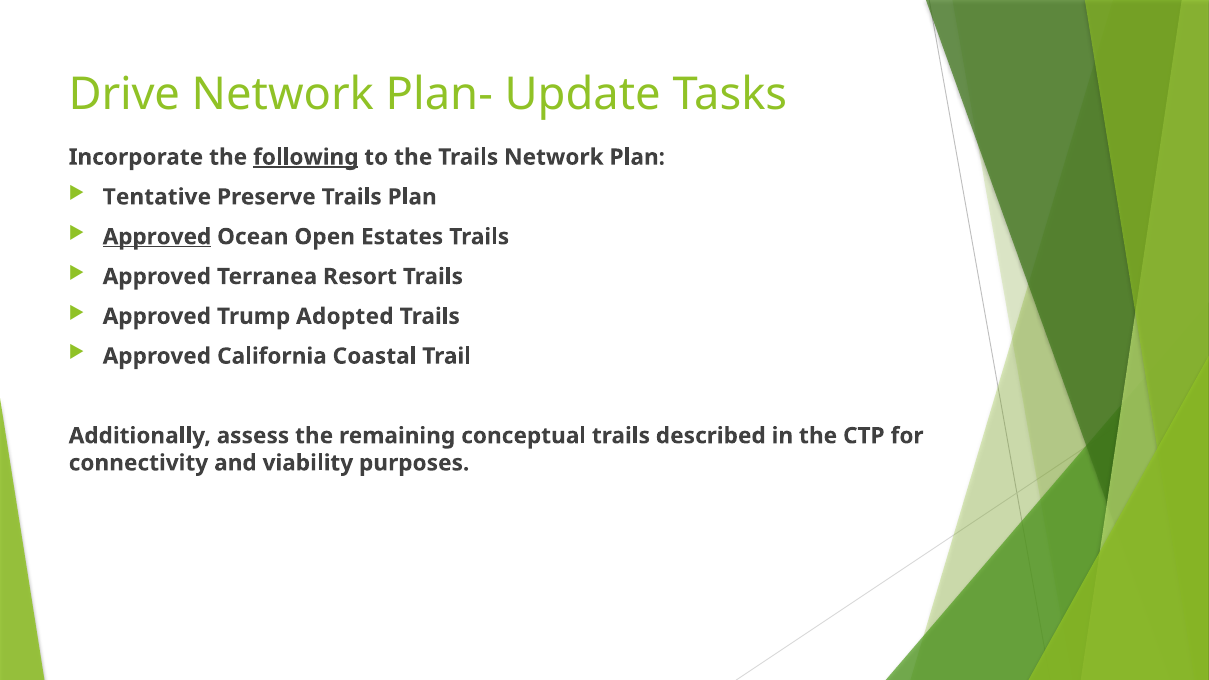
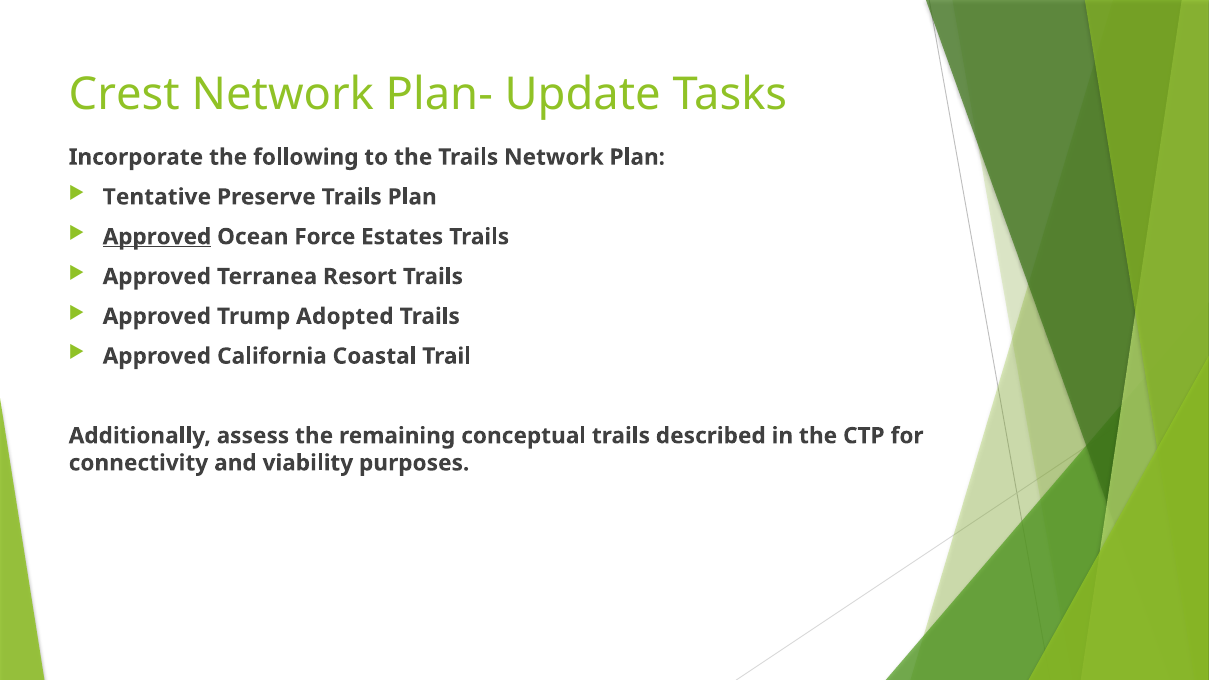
Drive: Drive -> Crest
following underline: present -> none
Open: Open -> Force
